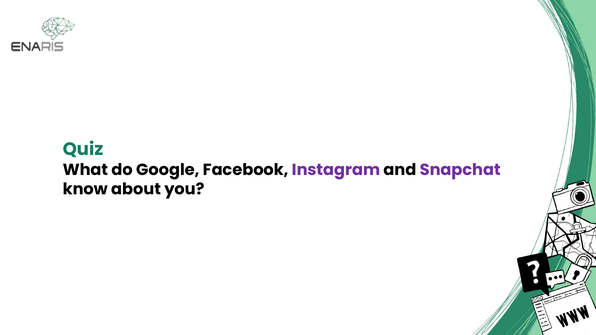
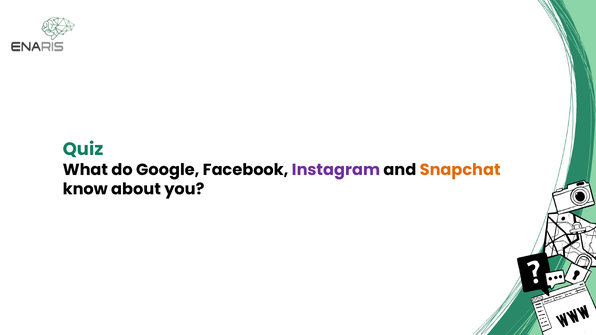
Snapchat colour: purple -> orange
